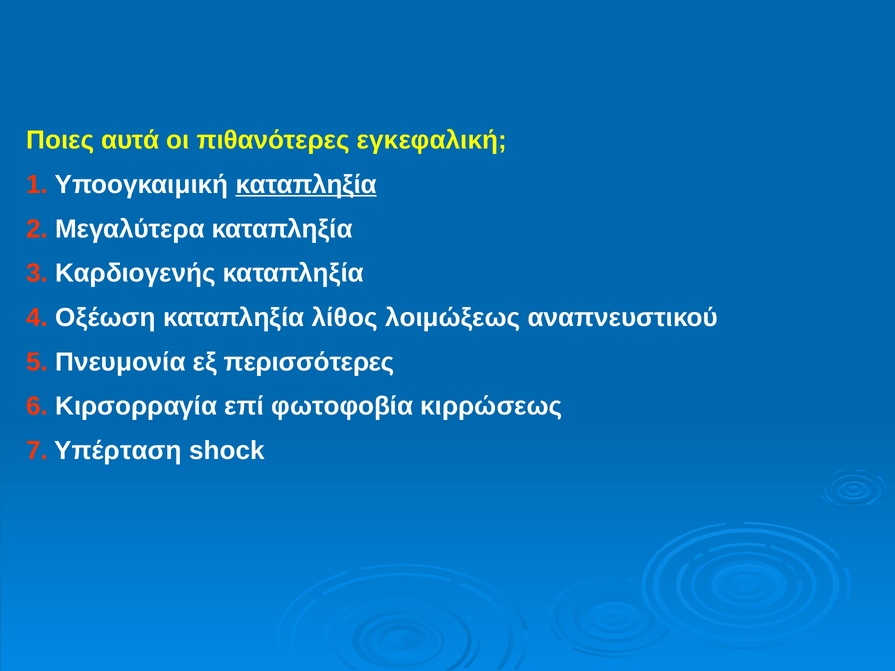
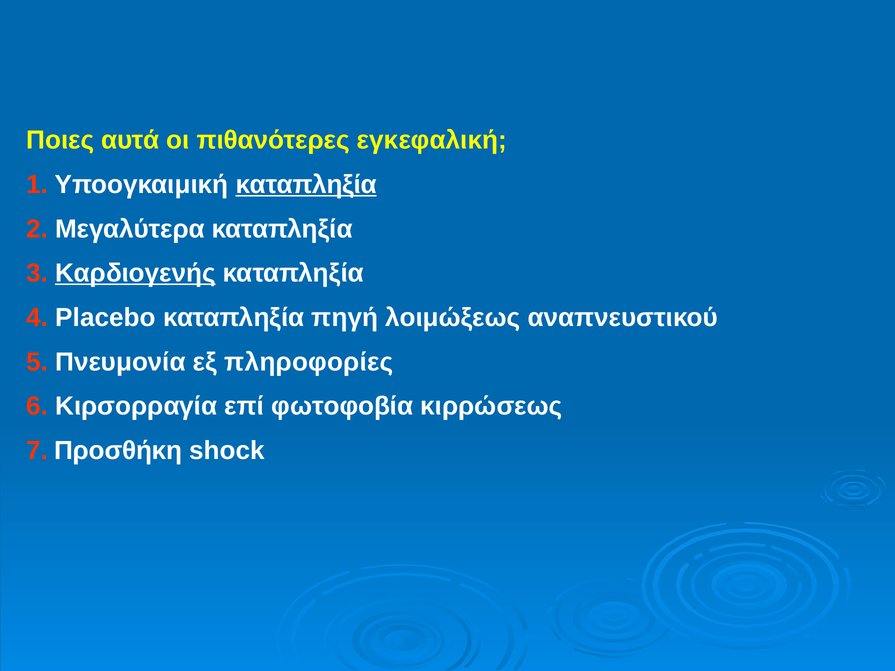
Καρδιογενής underline: none -> present
Οξέωση: Οξέωση -> Placebo
λίθος: λίθος -> πηγή
περισσότερες: περισσότερες -> πληροφορίες
Υπέρταση: Υπέρταση -> Προσθήκη
